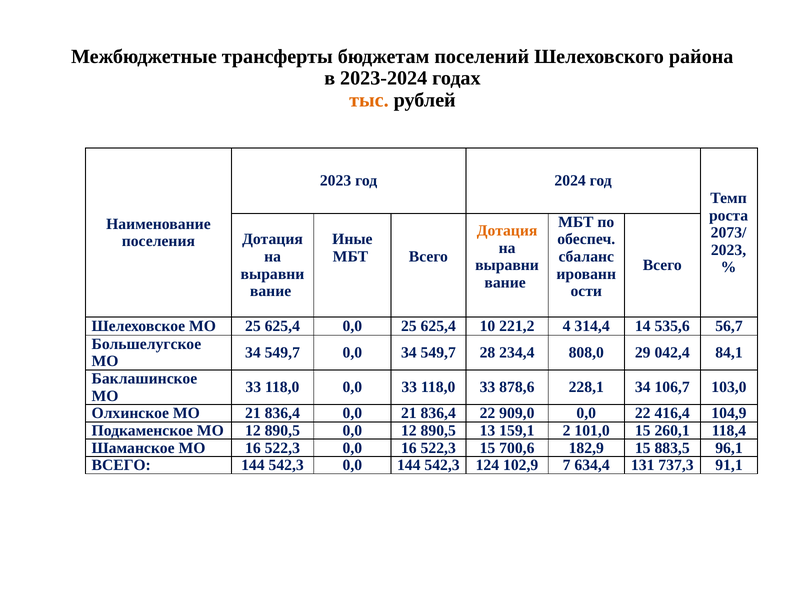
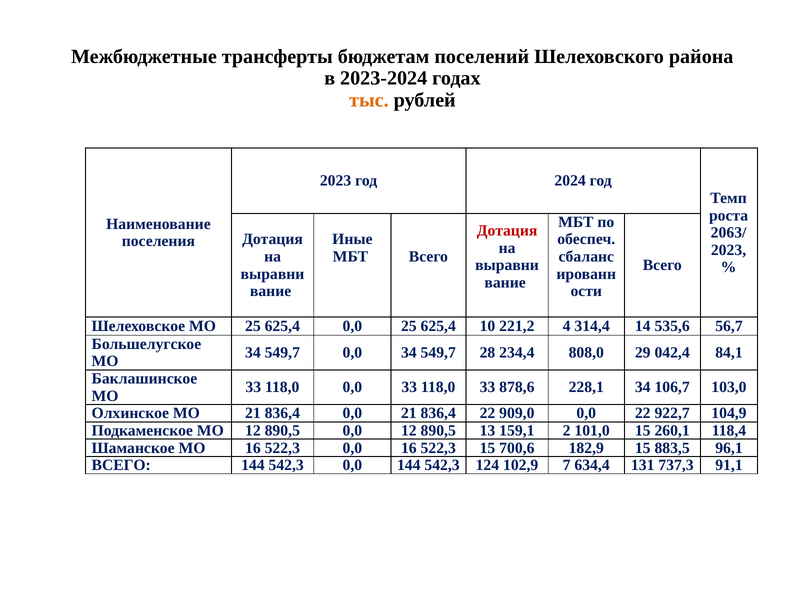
Дотация at (507, 231) colour: orange -> red
2073/: 2073/ -> 2063/
416,4: 416,4 -> 922,7
